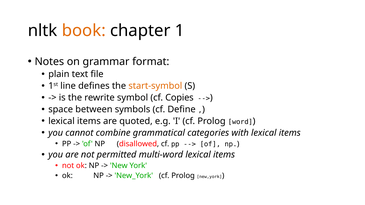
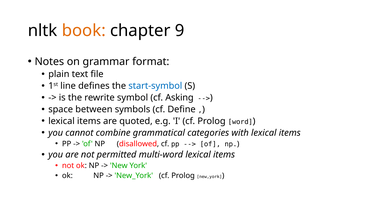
1: 1 -> 9
start-symbol colour: orange -> blue
Copies: Copies -> Asking
